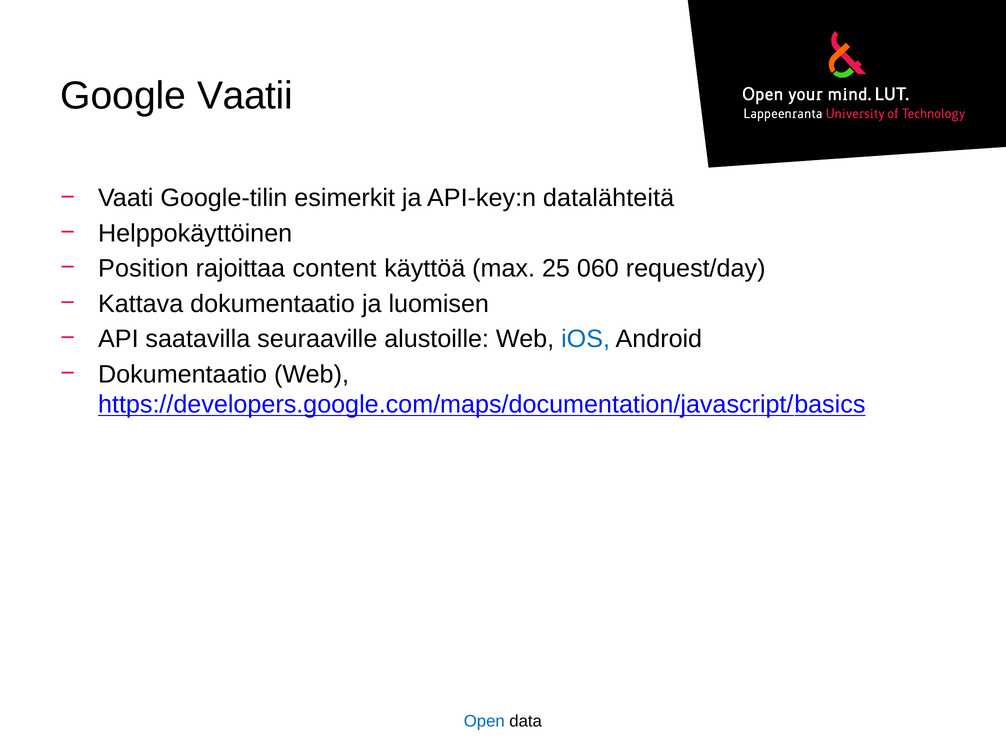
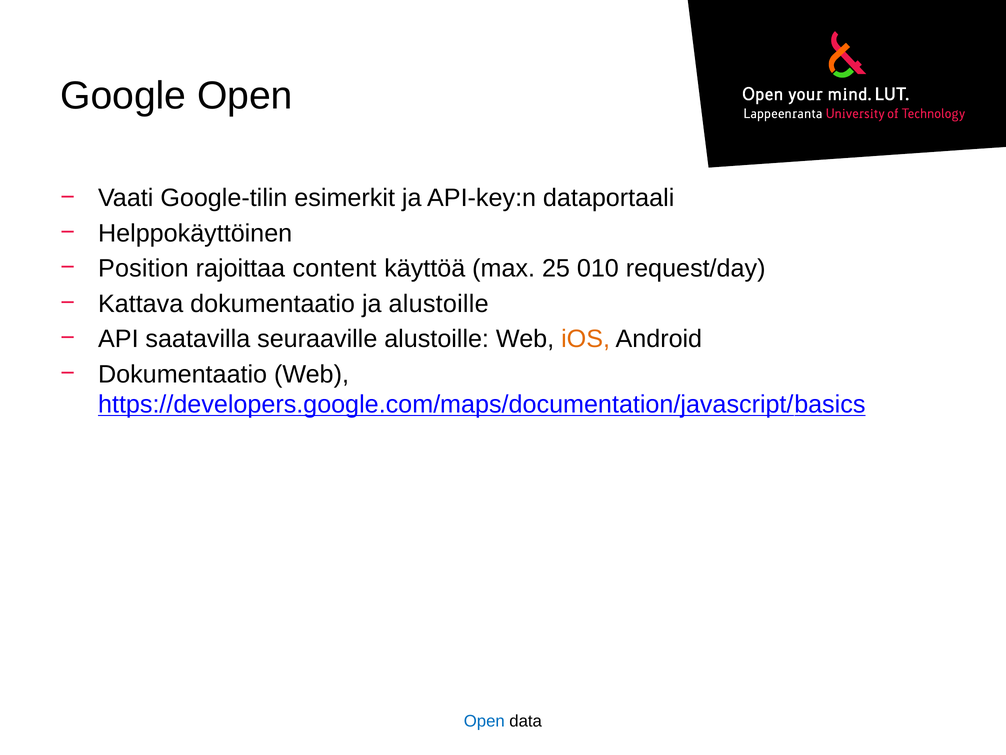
Google Vaatii: Vaatii -> Open
datalähteitä: datalähteitä -> dataportaali
060: 060 -> 010
ja luomisen: luomisen -> alustoille
iOS colour: blue -> orange
